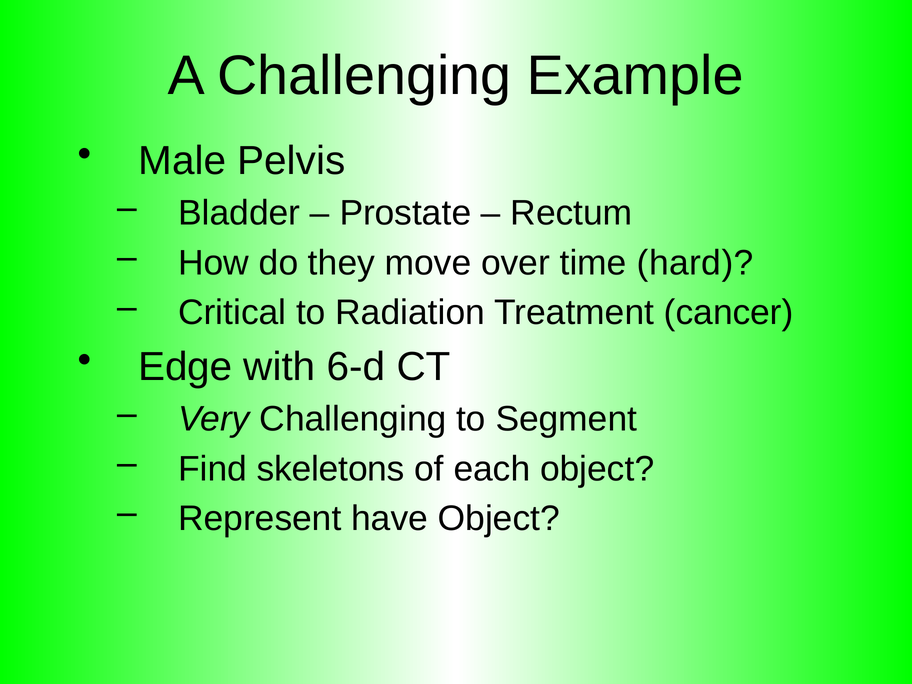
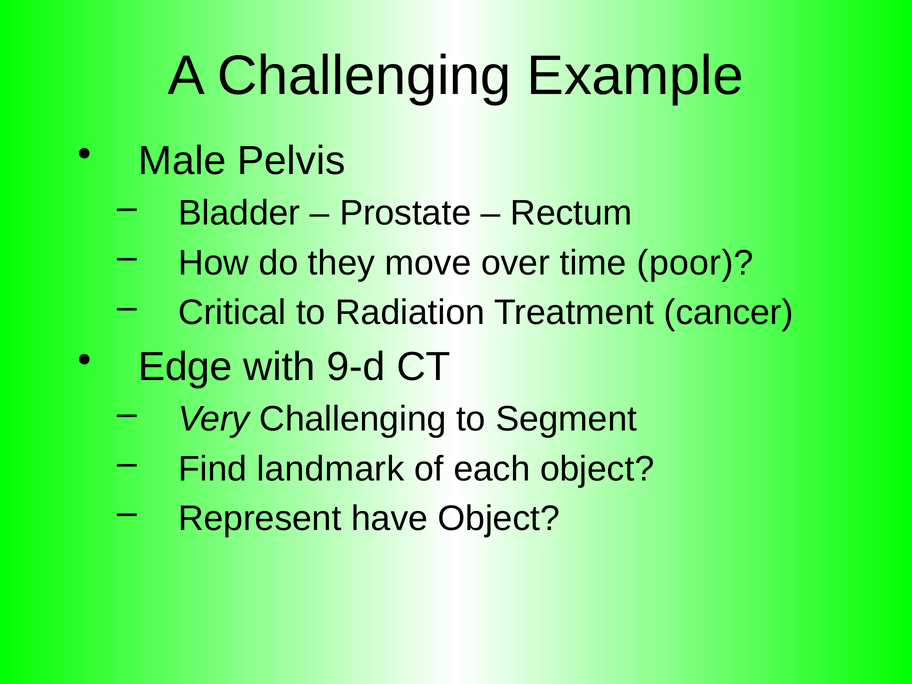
hard: hard -> poor
6-d: 6-d -> 9-d
skeletons: skeletons -> landmark
